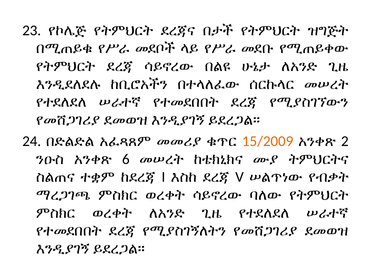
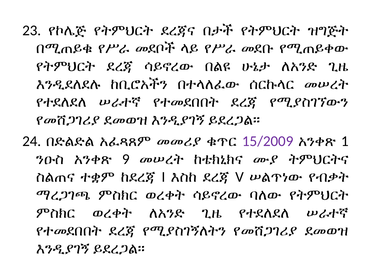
15/2009 colour: orange -> purple
2: 2 -> 1
6: 6 -> 9
